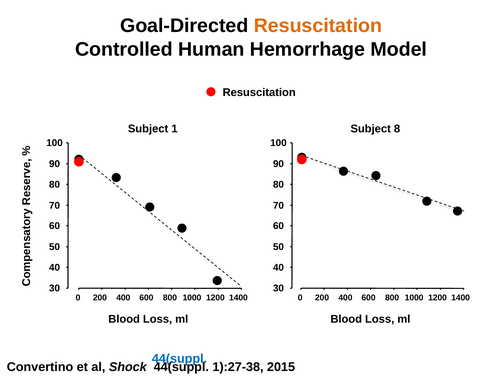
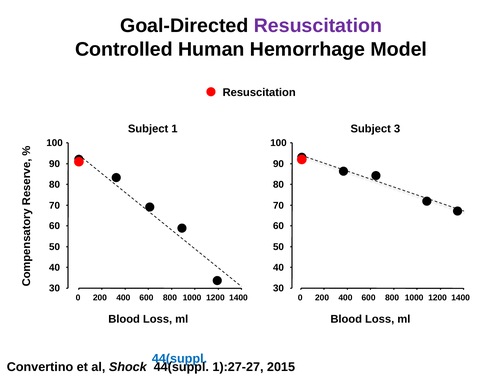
Resuscitation at (318, 26) colour: orange -> purple
8: 8 -> 3
1):27-38: 1):27-38 -> 1):27-27
